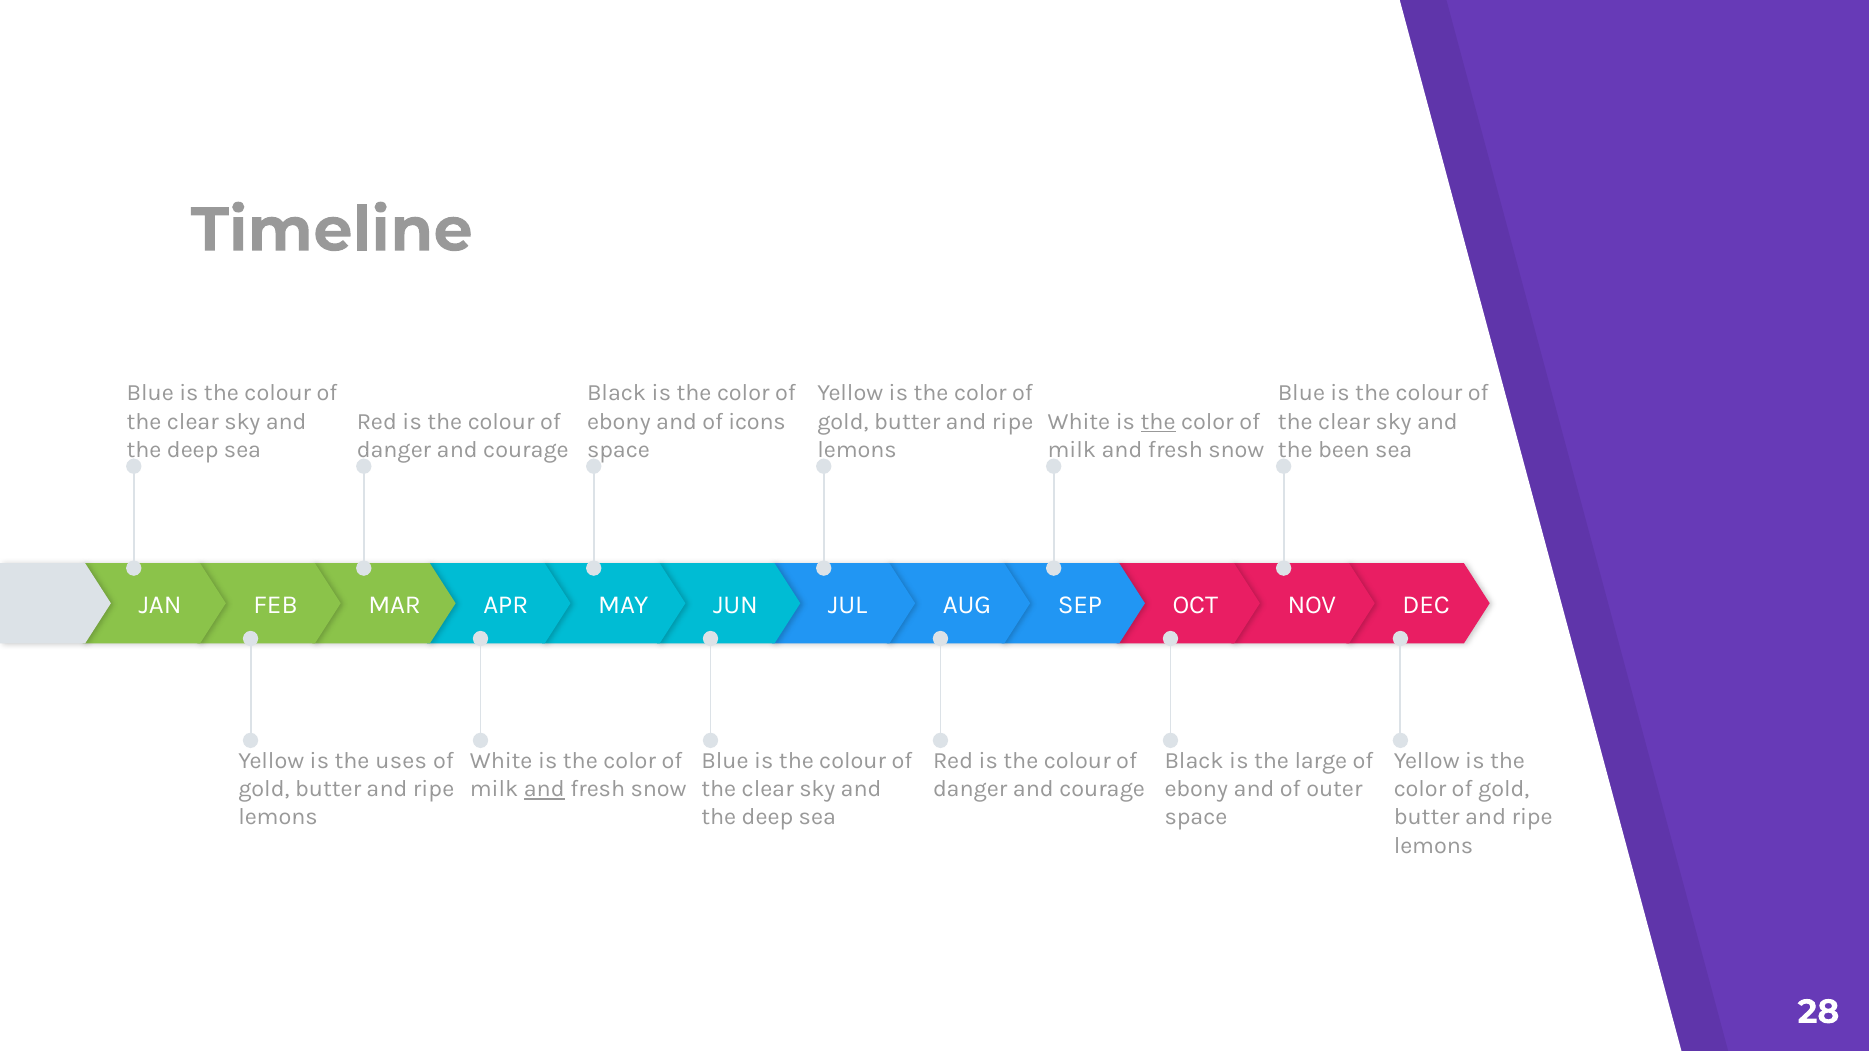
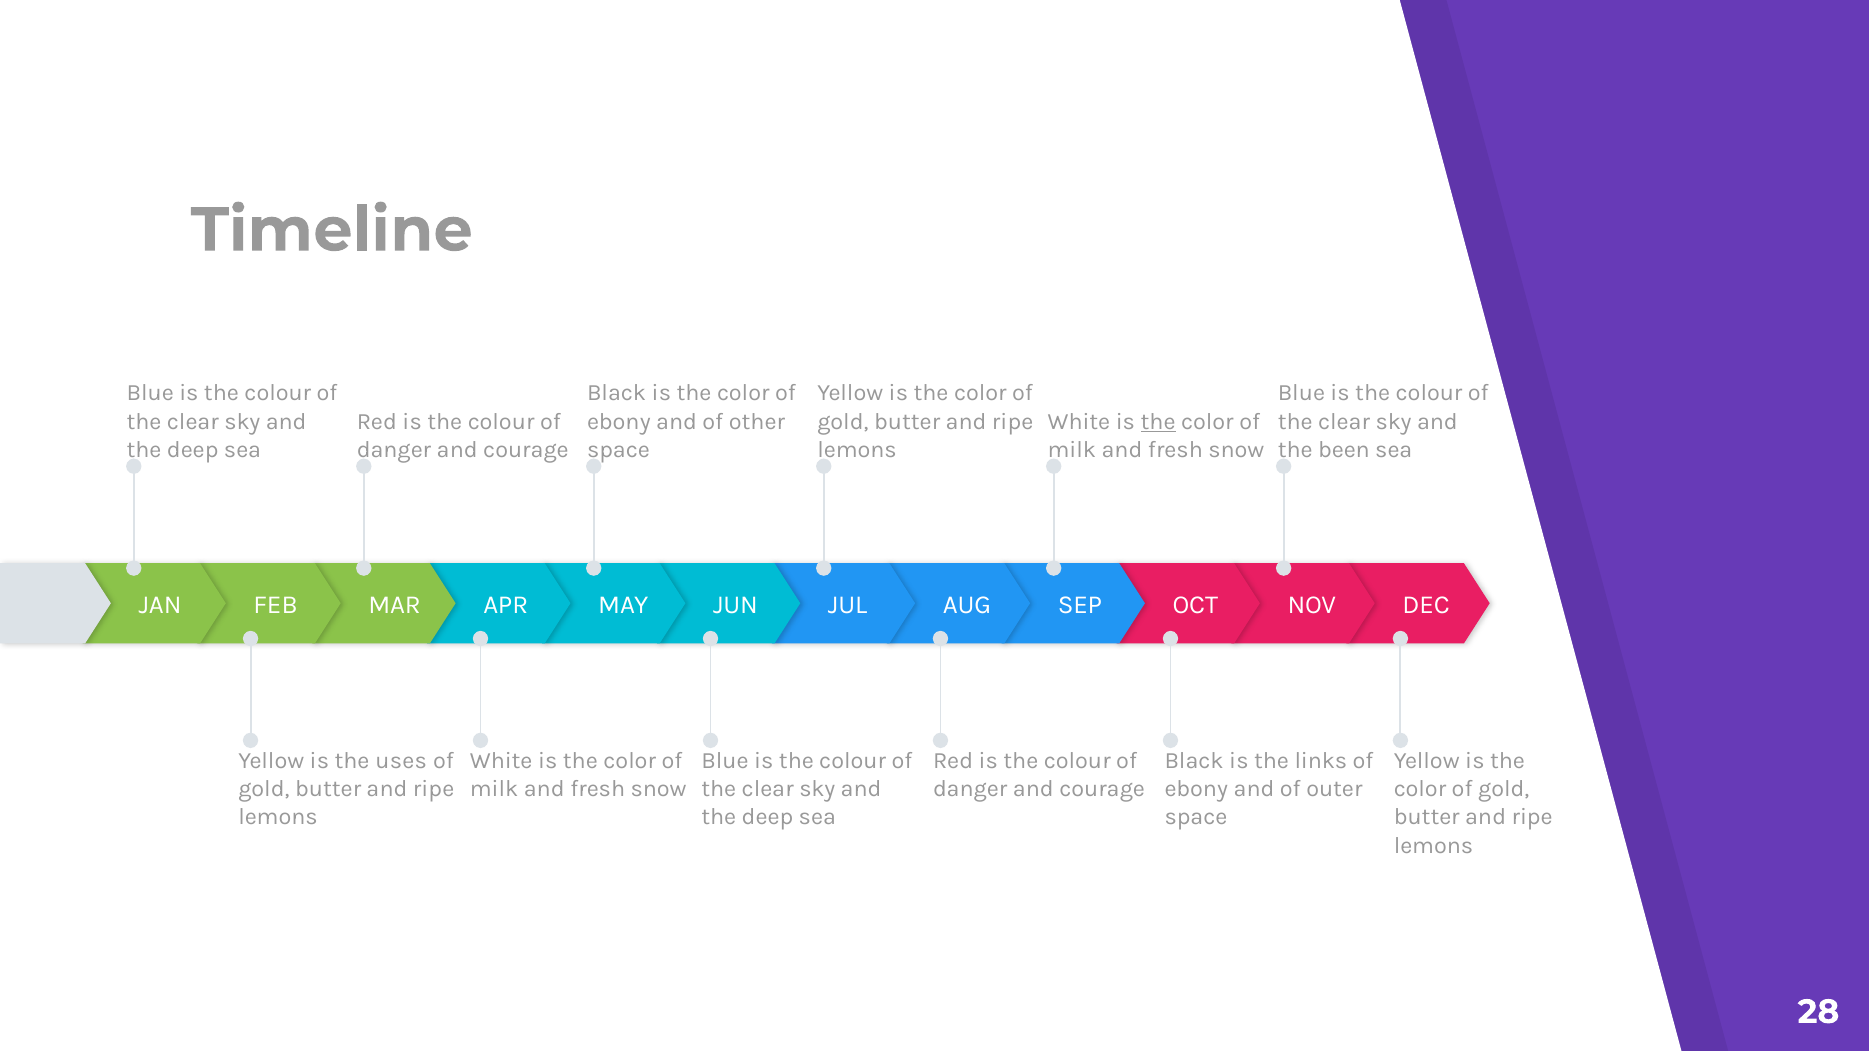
icons: icons -> other
large: large -> links
and at (544, 789) underline: present -> none
